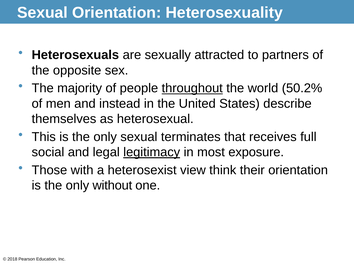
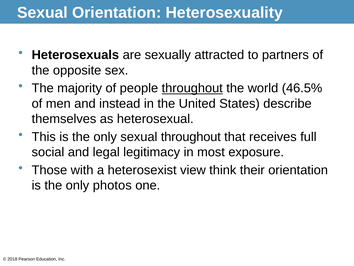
50.2%: 50.2% -> 46.5%
sexual terminates: terminates -> throughout
legitimacy underline: present -> none
without: without -> photos
